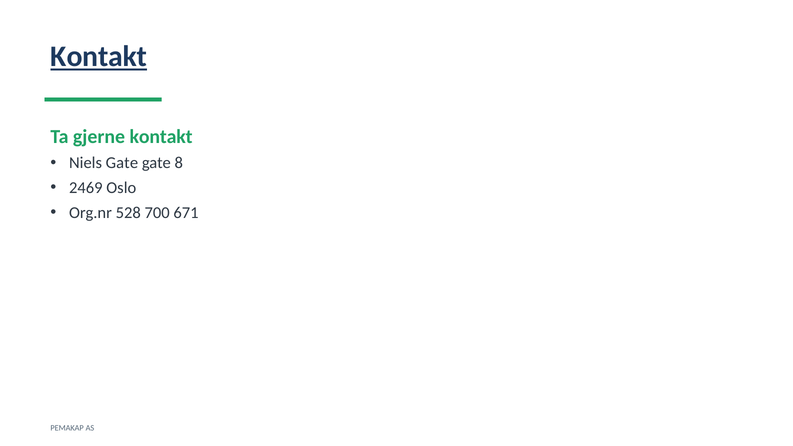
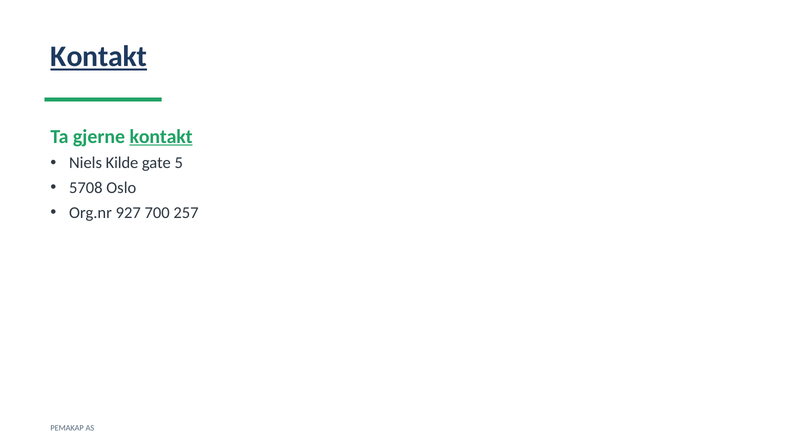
kontakt at (161, 137) underline: none -> present
Niels Gate: Gate -> Kilde
8: 8 -> 5
2469: 2469 -> 5708
528: 528 -> 927
671: 671 -> 257
